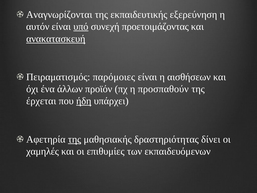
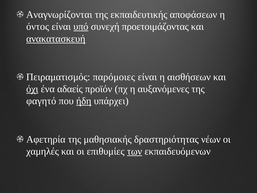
εξερεύνηση: εξερεύνηση -> αποφάσεων
αυτόν: αυτόν -> όντος
όχι underline: none -> present
άλλων: άλλων -> αδαείς
προσπαθούν: προσπαθούν -> αυξανόμενες
έρχεται: έρχεται -> φαγητό
της at (75, 139) underline: present -> none
δίνει: δίνει -> νέων
των underline: none -> present
